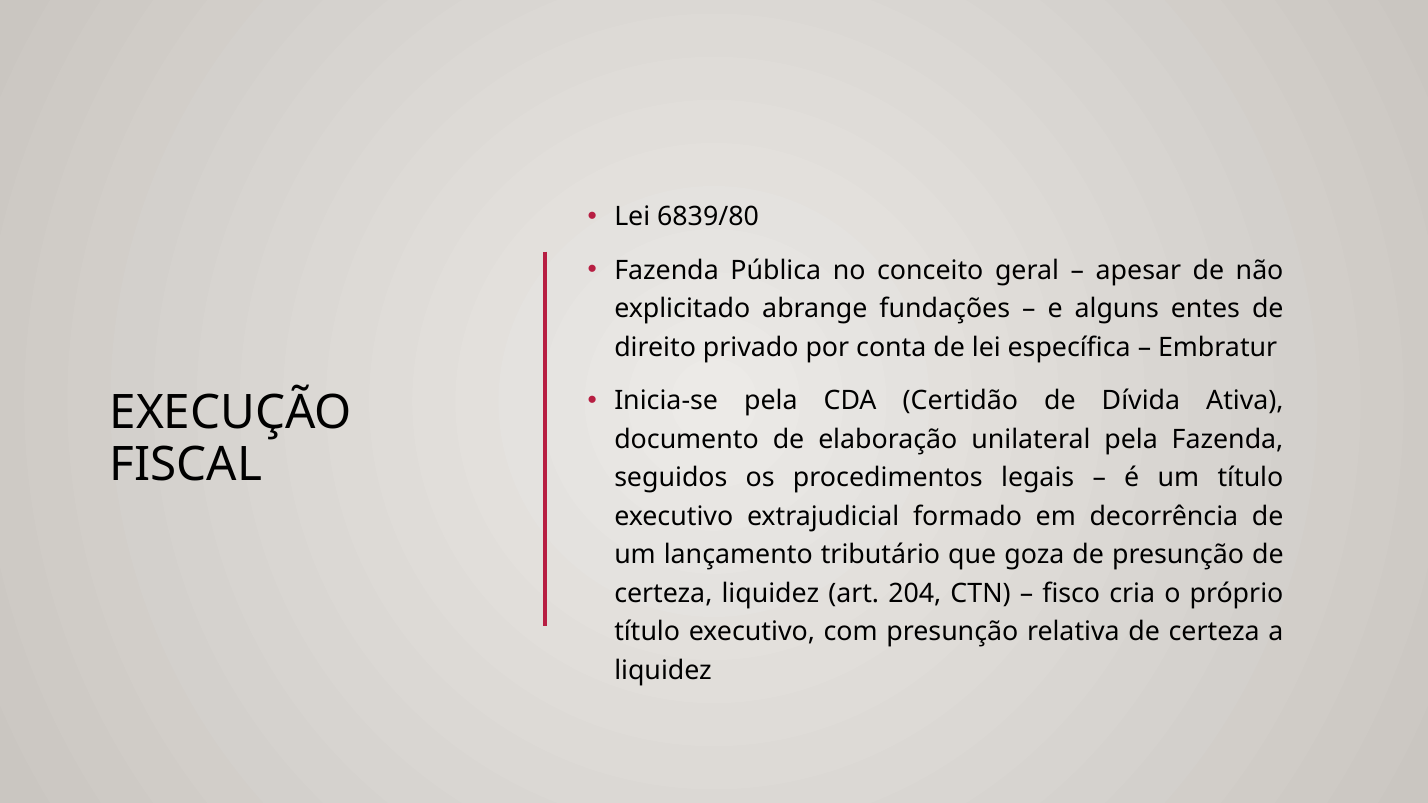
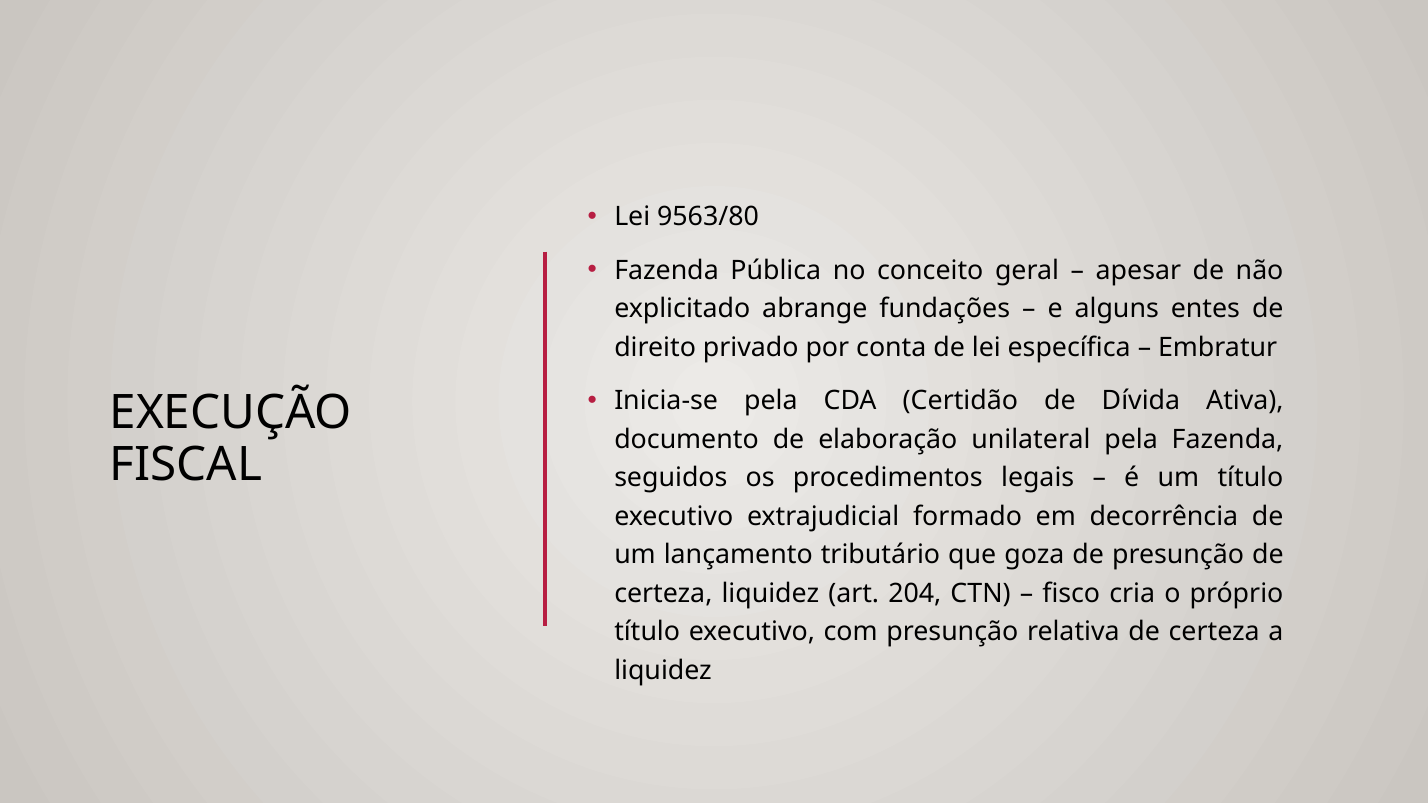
6839/80: 6839/80 -> 9563/80
